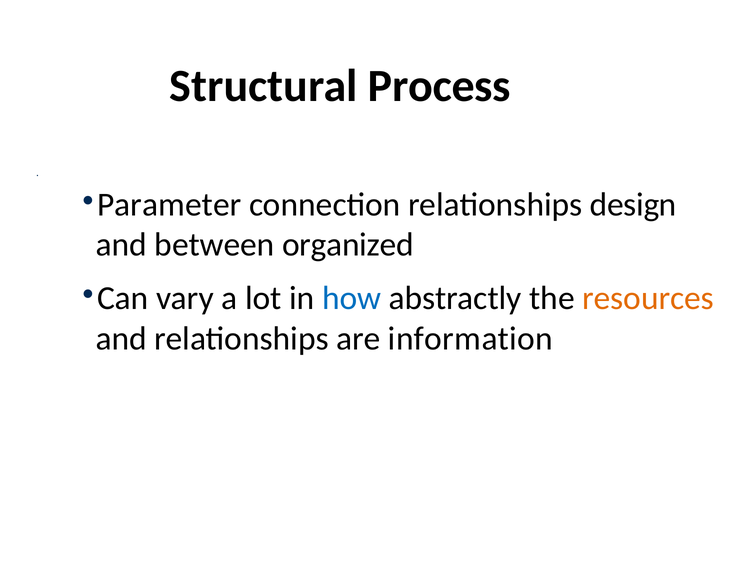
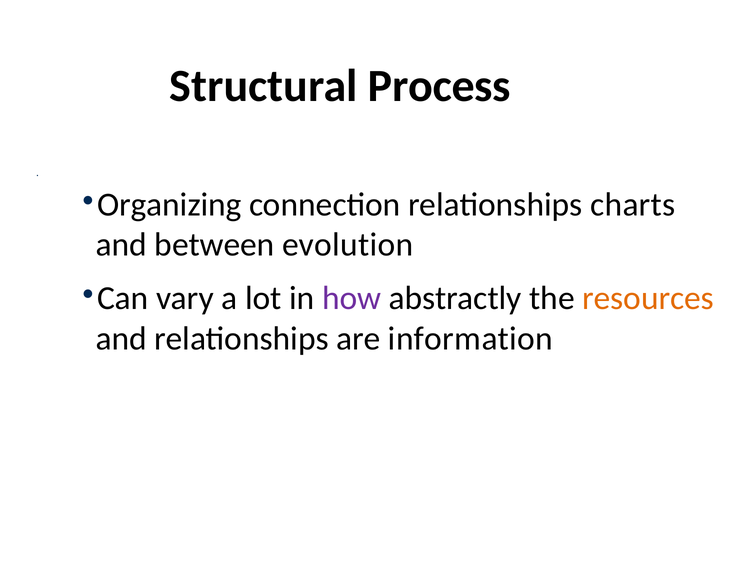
Parameter: Parameter -> Organizing
design: design -> charts
organized: organized -> evolution
how colour: blue -> purple
